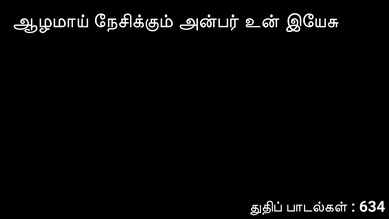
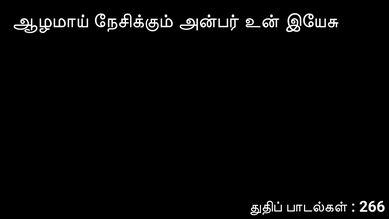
634: 634 -> 266
